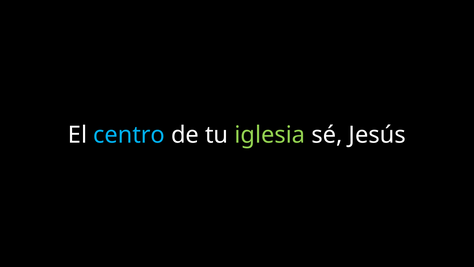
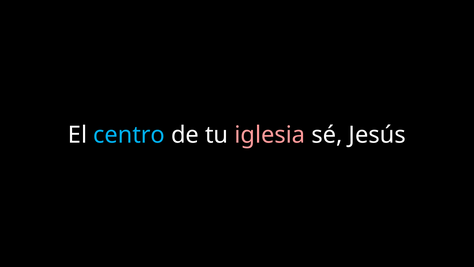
iglesia colour: light green -> pink
